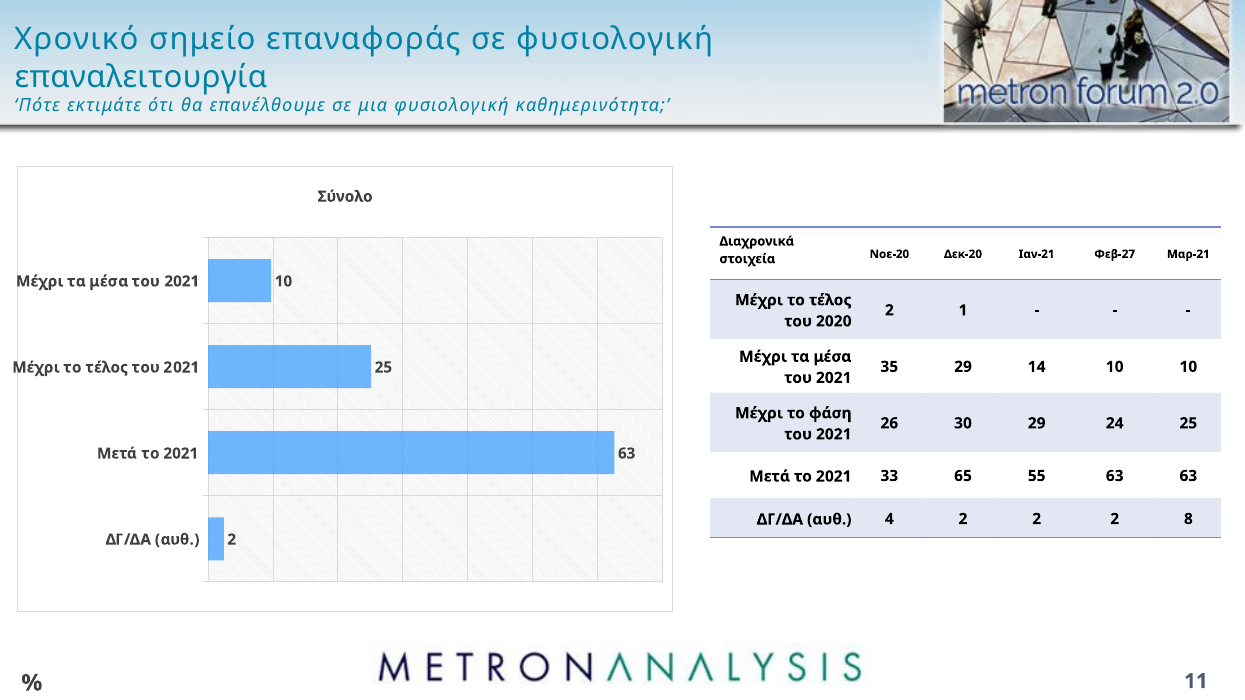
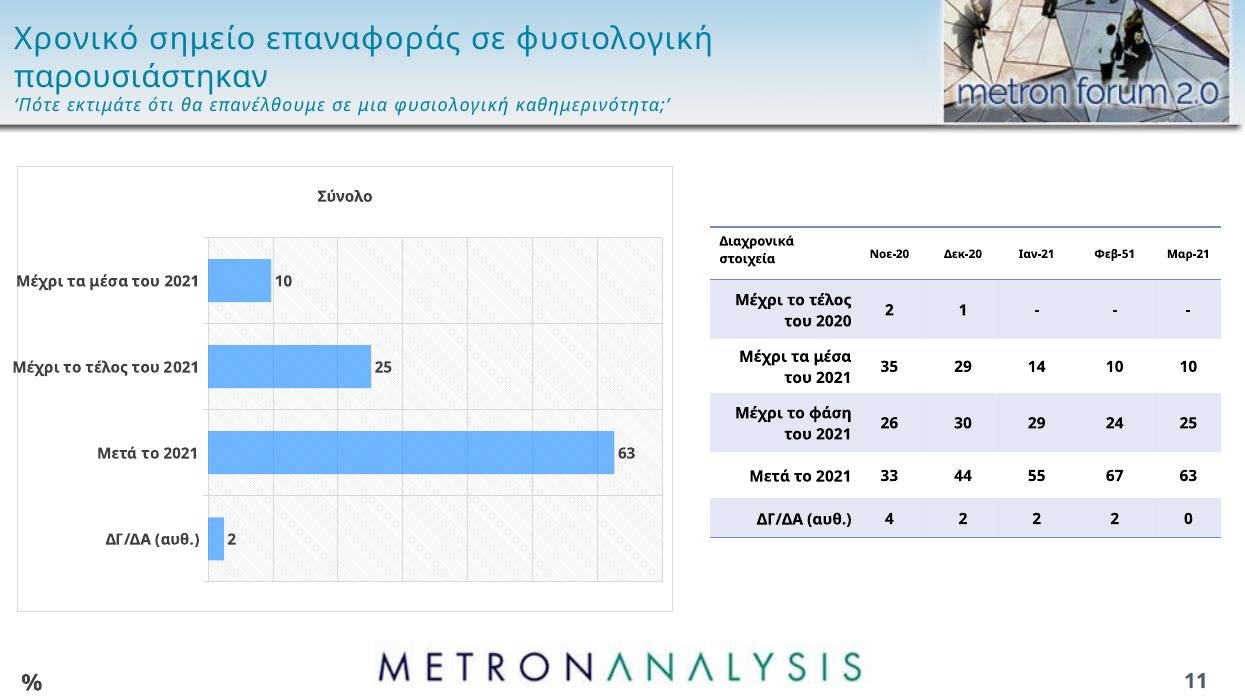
επαναλειτουργία: επαναλειτουργία -> παρουσιάστηκαν
Φεβ-27: Φεβ-27 -> Φεβ-51
65: 65 -> 44
55 63: 63 -> 67
8: 8 -> 0
